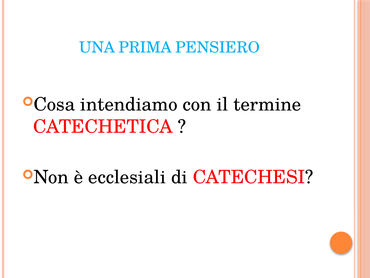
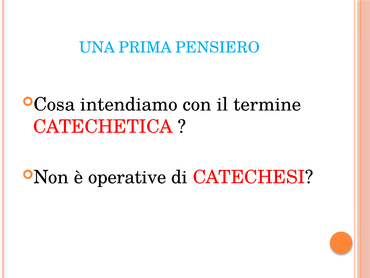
ecclesiali: ecclesiali -> operative
